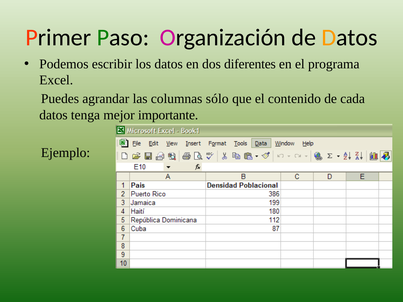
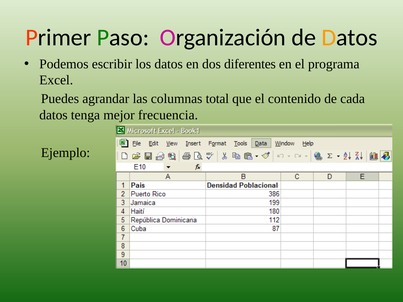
sólo: sólo -> total
importante: importante -> frecuencia
